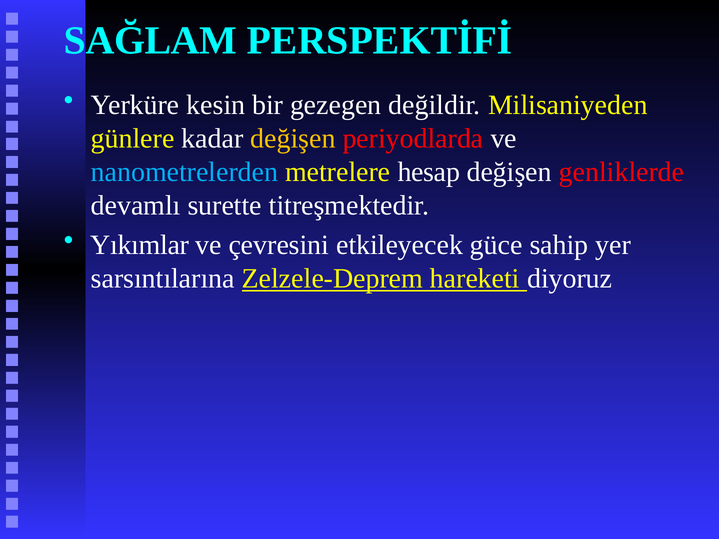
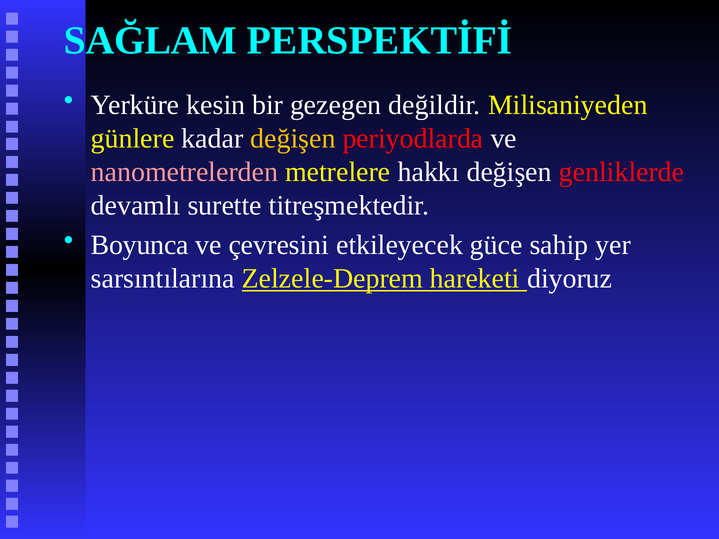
nanometrelerden colour: light blue -> pink
hesap: hesap -> hakkı
Yıkımlar: Yıkımlar -> Boyunca
